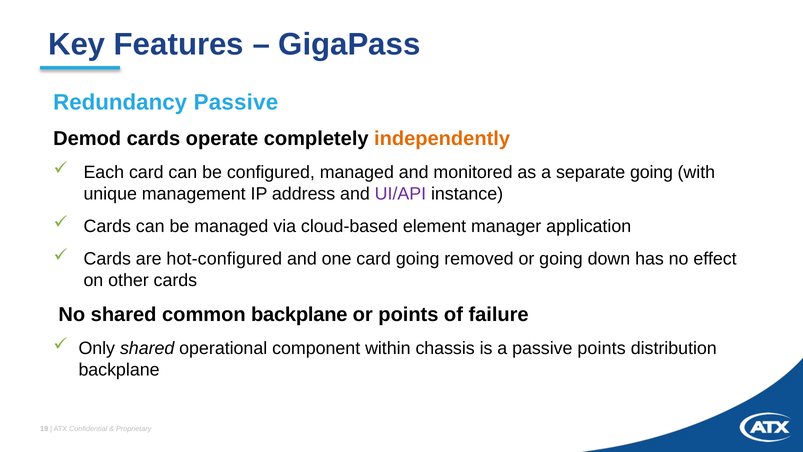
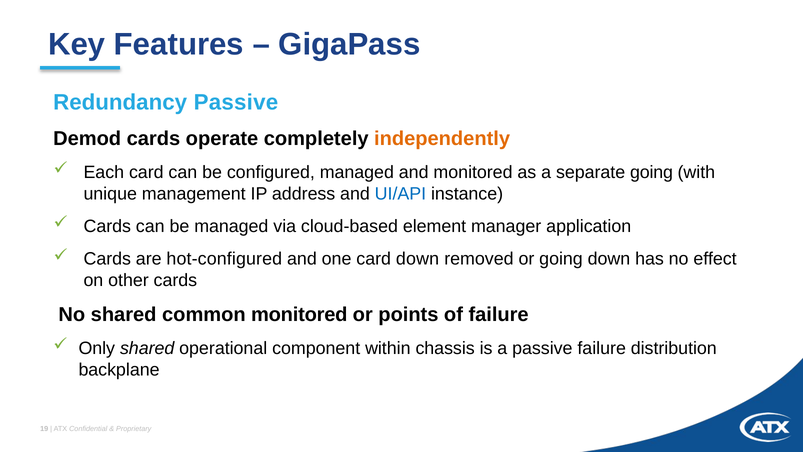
UI/API colour: purple -> blue
card going: going -> down
common backplane: backplane -> monitored
passive points: points -> failure
